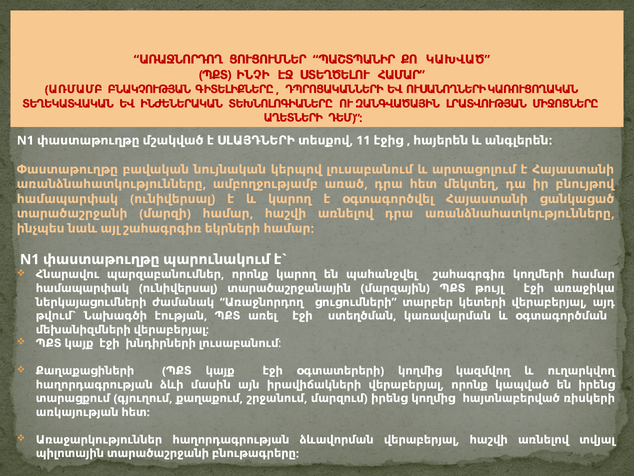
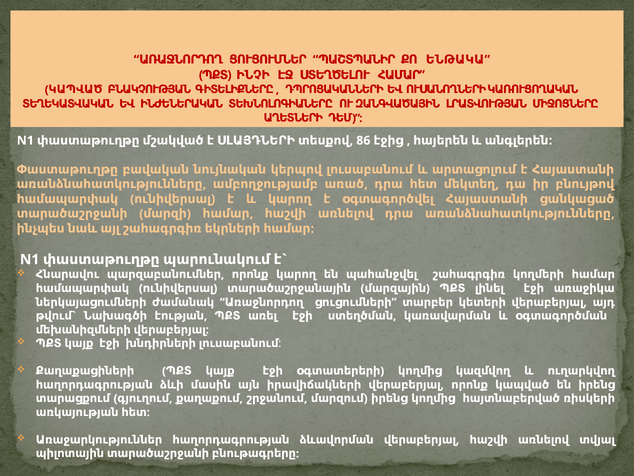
ԿԱԽՎԱԾ: ԿԱԽՎԱԾ -> ԵՆԹԱԿԱ
ԱՌՄԱՄԲ at (76, 90): ԱՌՄԱՄԲ -> ԿԱՊՎԱԾ
11: 11 -> 86
թույլ: թույլ -> լինել
